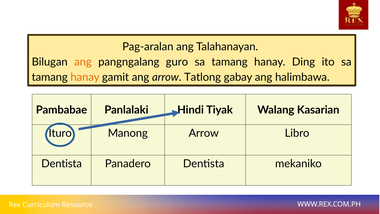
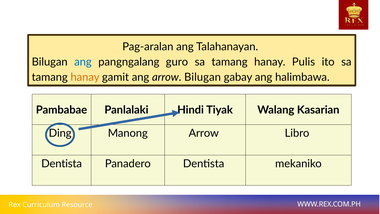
ang at (83, 62) colour: orange -> blue
Ding: Ding -> Pulis
arrow Tatlong: Tatlong -> Bilugan
Ituro: Ituro -> Ding
